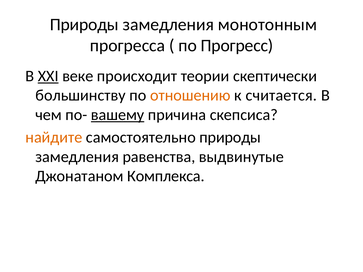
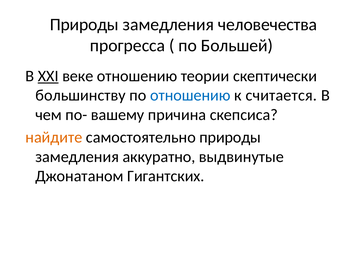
монотонным: монотонным -> человечества
Прогресс: Прогресс -> Большей
веке происходит: происходит -> отношению
отношению at (190, 96) colour: orange -> blue
вашему underline: present -> none
равенства: равенства -> аккуратно
Комплекса: Комплекса -> Гигантских
